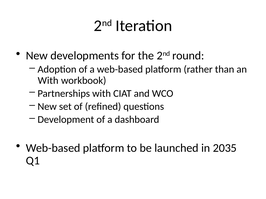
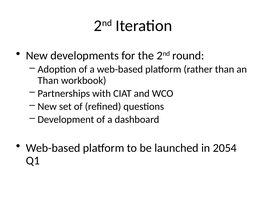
With at (48, 81): With -> Than
2035: 2035 -> 2054
